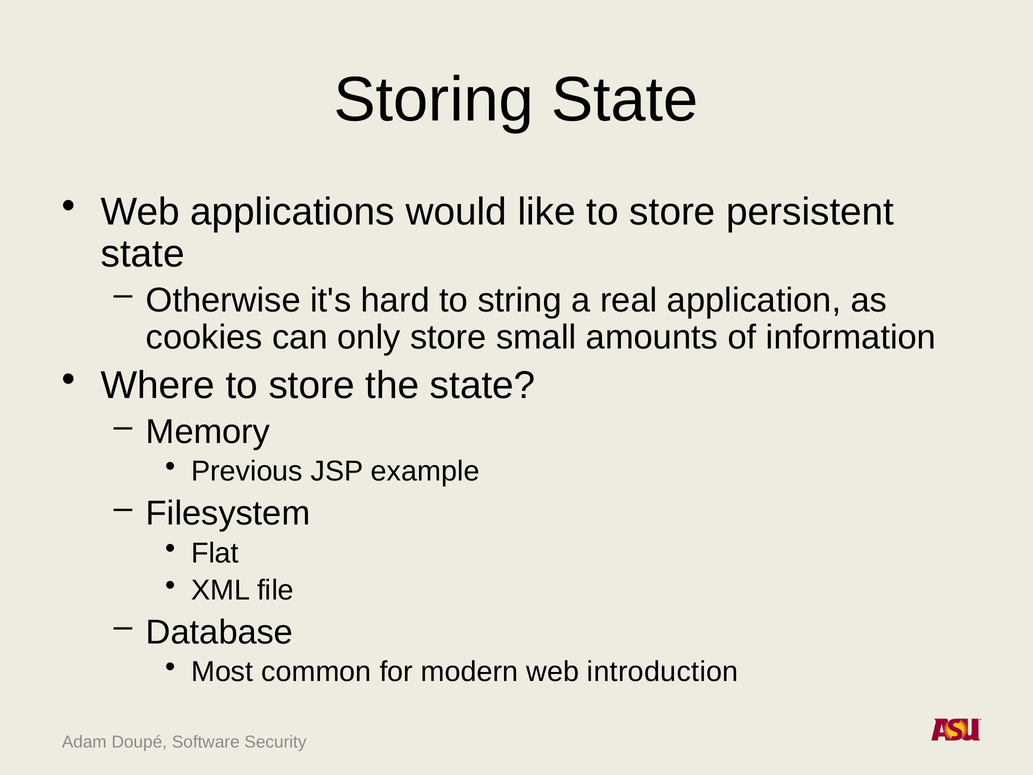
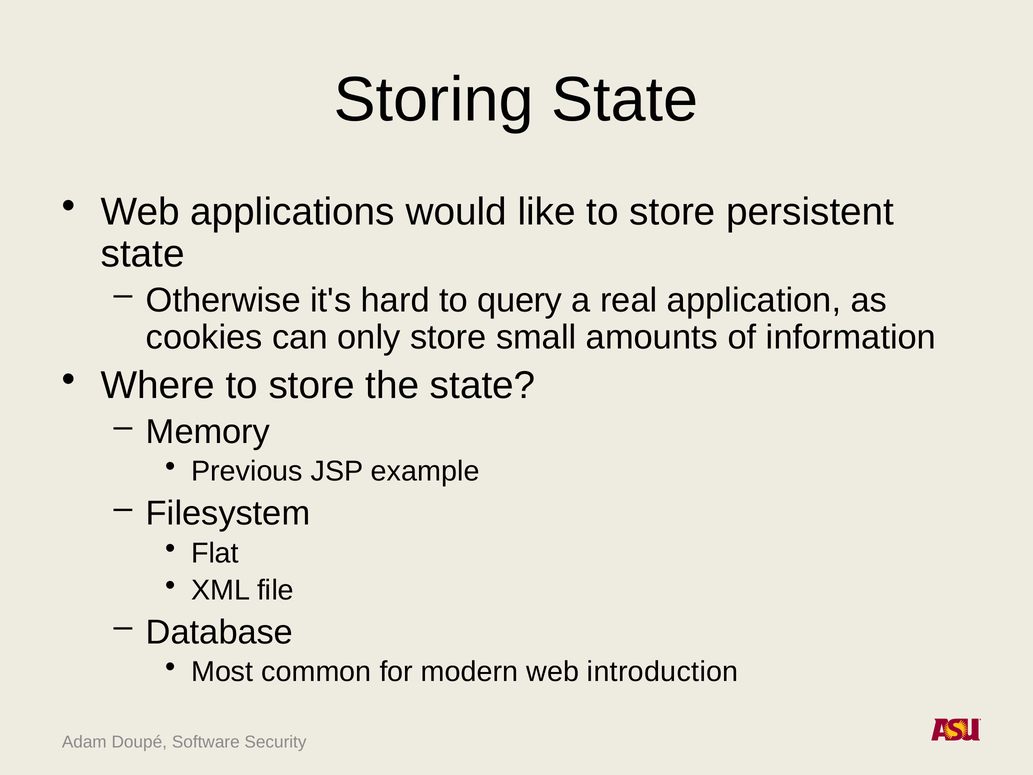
string: string -> query
